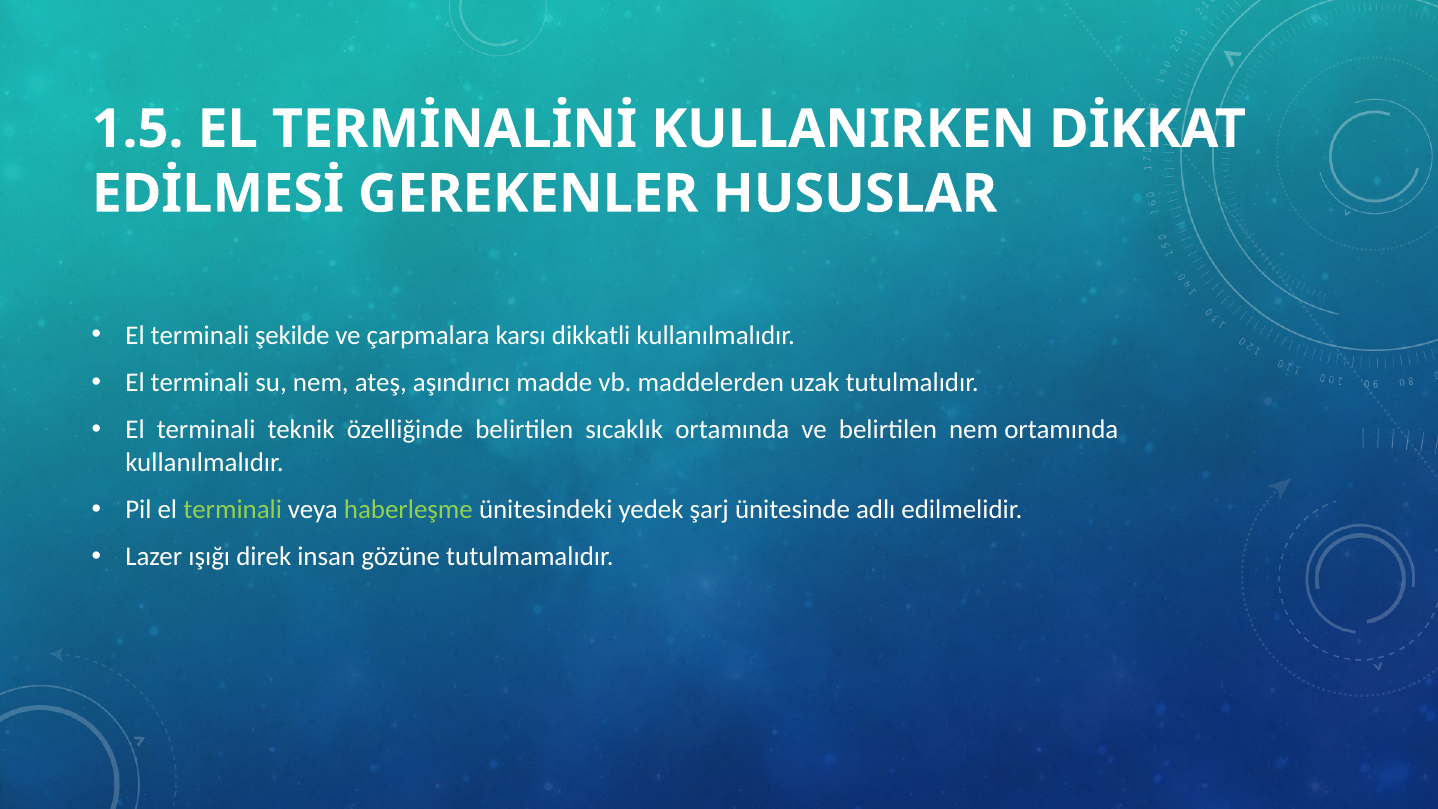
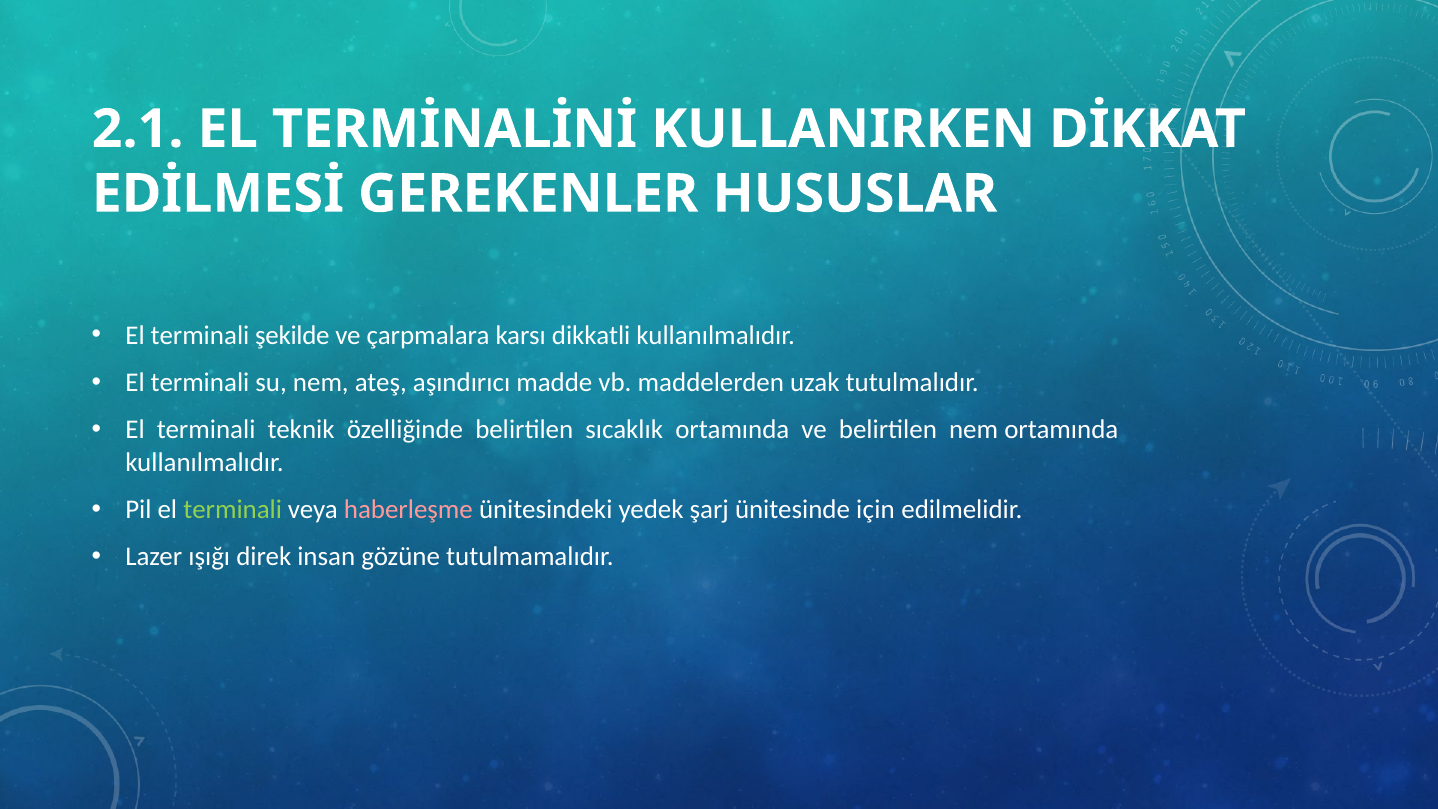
1.5: 1.5 -> 2.1
haberleşme colour: light green -> pink
adlı: adlı -> için
